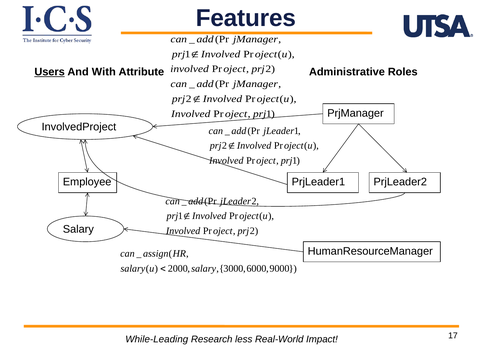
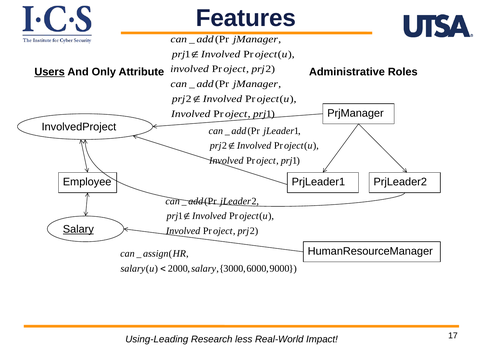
With: With -> Only
Salary at (78, 229) underline: none -> present
While-Leading: While-Leading -> Using-Leading
